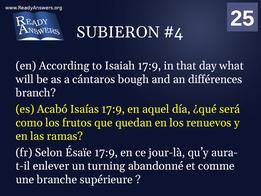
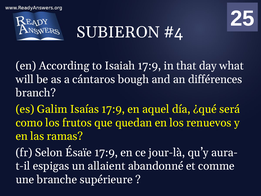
Acabó: Acabó -> Galim
enlever: enlever -> espigas
turning: turning -> allaient
